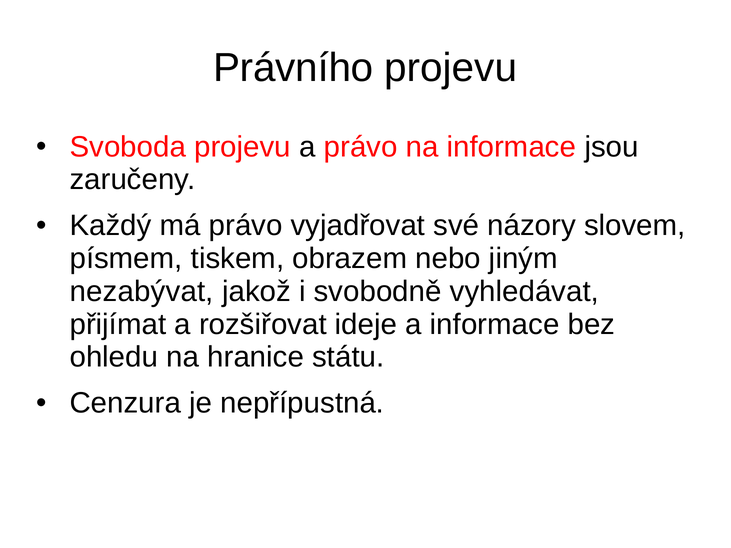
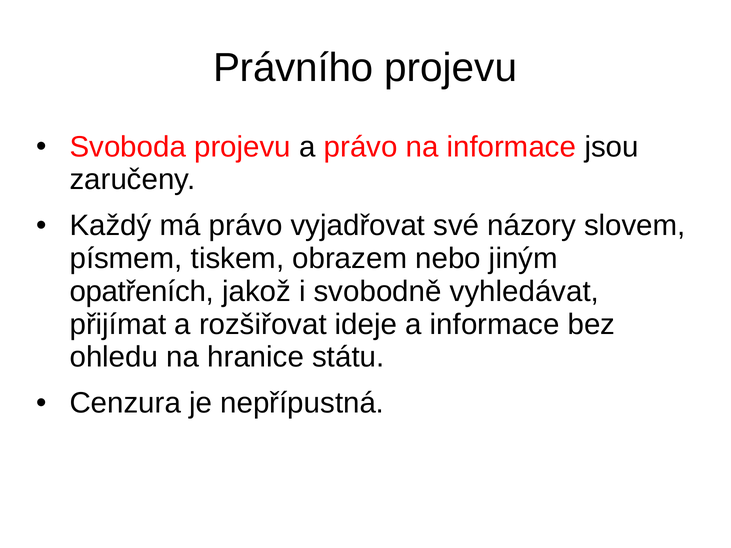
nezabývat: nezabývat -> opatřeních
